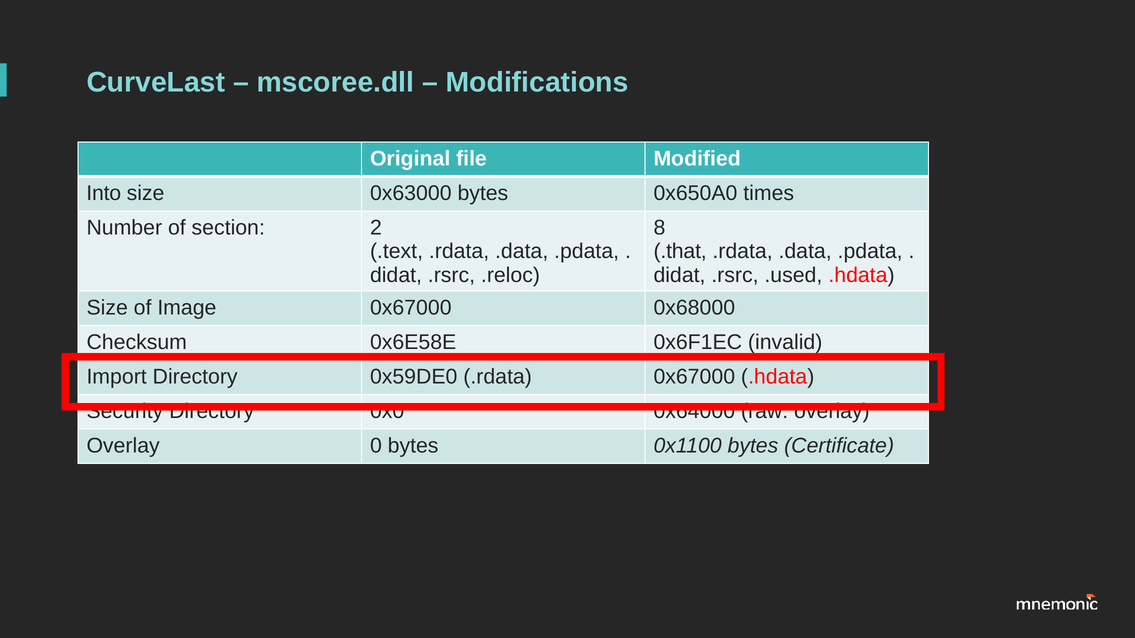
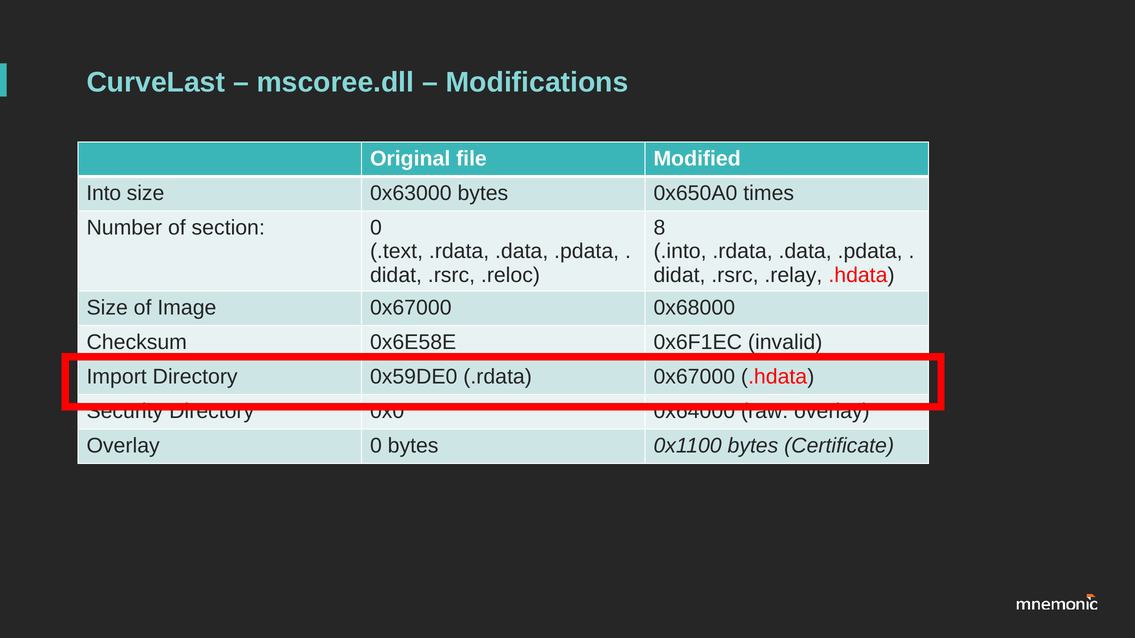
section 2: 2 -> 0
.that: .that -> .into
.used: .used -> .relay
